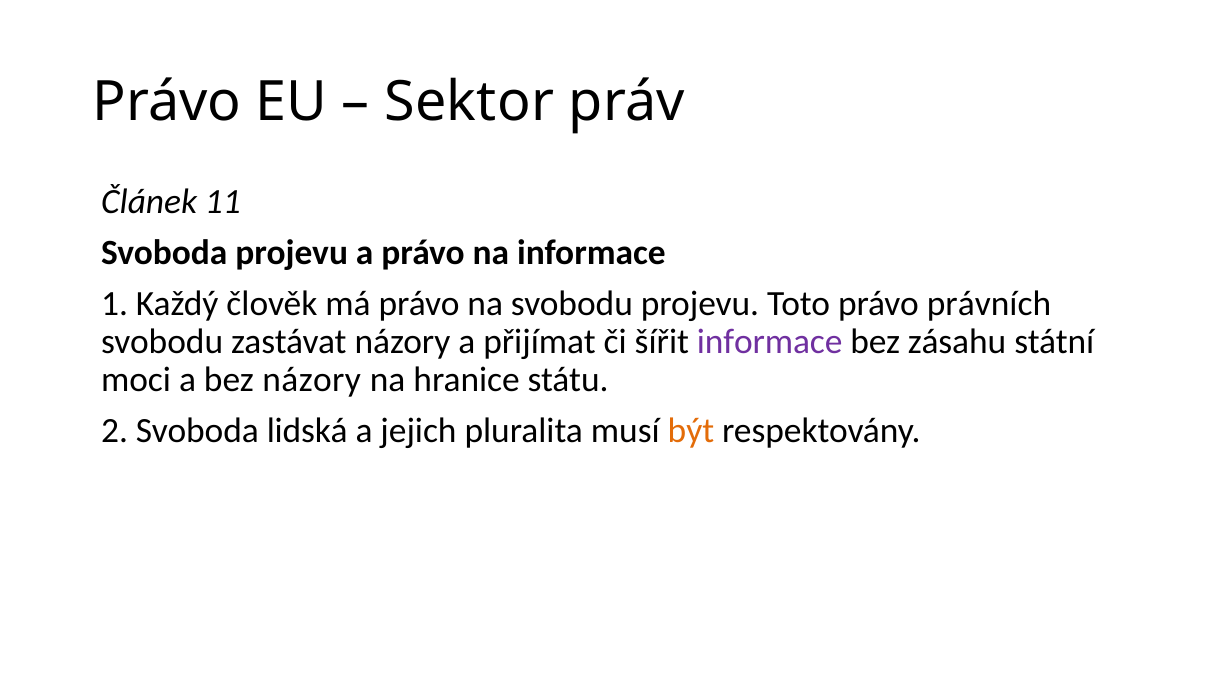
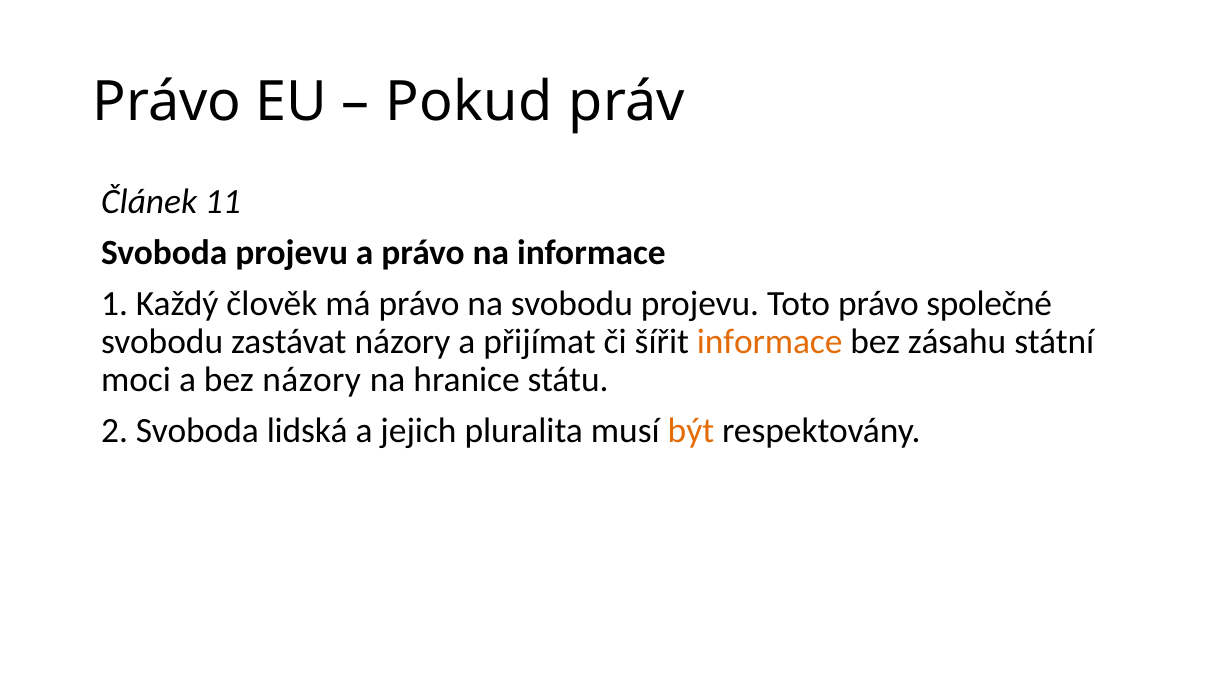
Sektor: Sektor -> Pokud
právních: právních -> společné
informace at (770, 342) colour: purple -> orange
